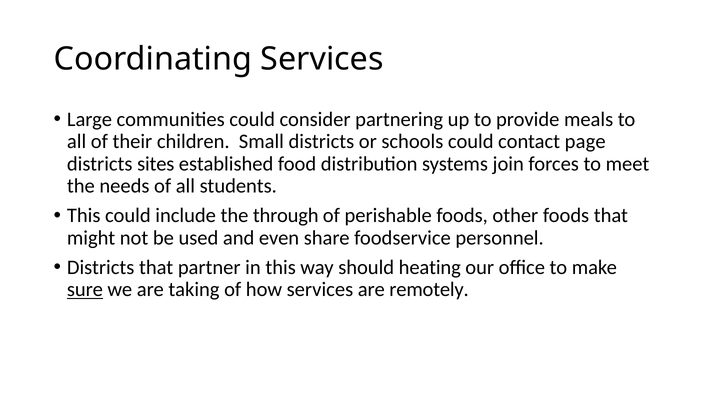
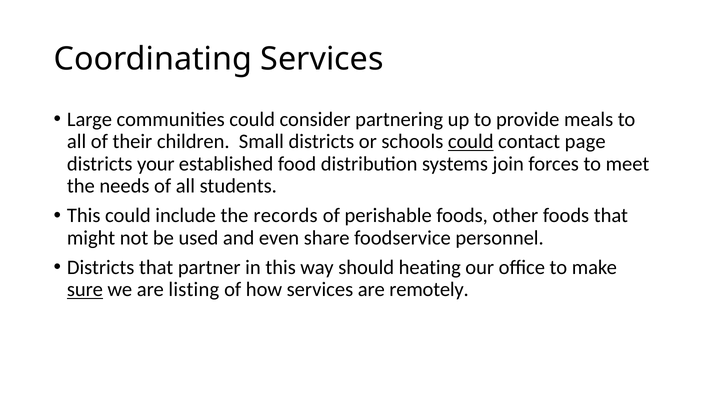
could at (471, 141) underline: none -> present
sites: sites -> your
through: through -> records
taking: taking -> listing
